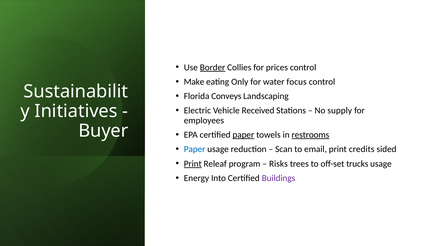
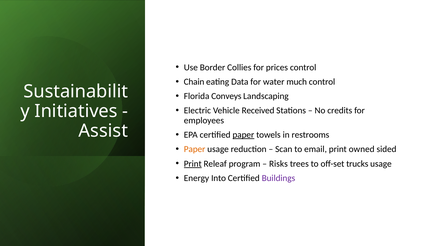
Border underline: present -> none
Make: Make -> Chain
Only: Only -> Data
focus: focus -> much
supply: supply -> credits
Buyer: Buyer -> Assist
restrooms underline: present -> none
Paper at (195, 149) colour: blue -> orange
credits: credits -> owned
